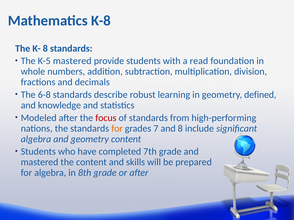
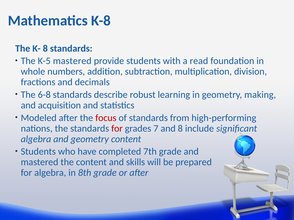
defined: defined -> making
knowledge: knowledge -> acquisition
for at (117, 129) colour: orange -> red
